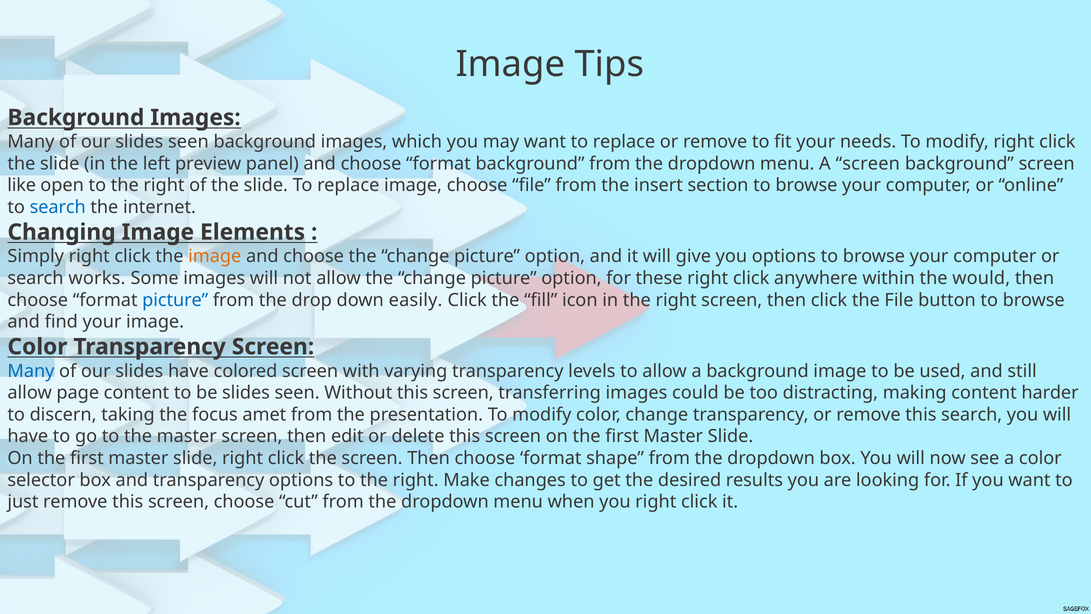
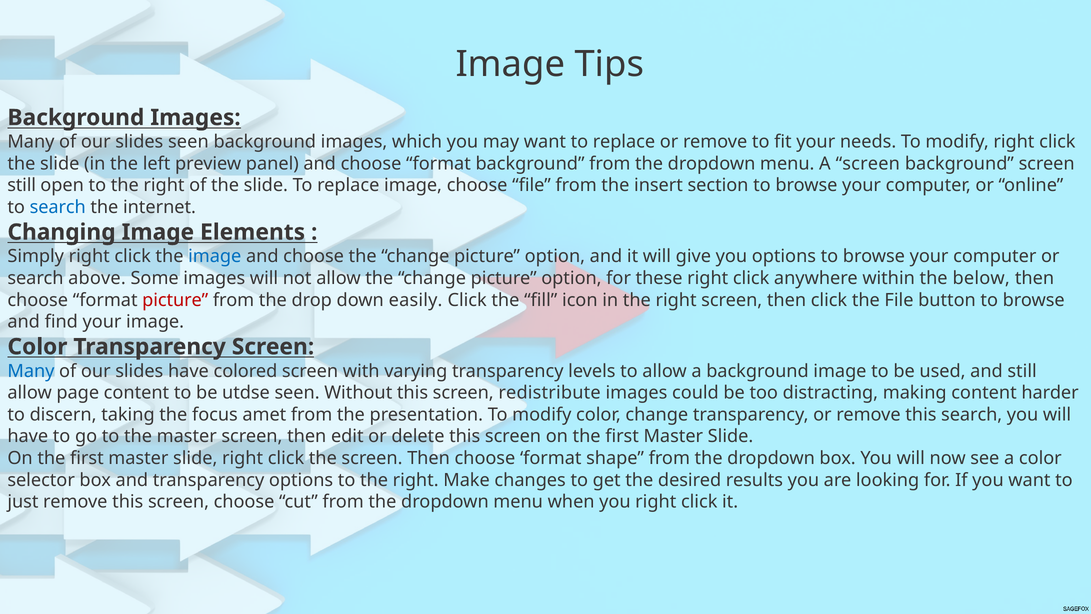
like at (22, 185): like -> still
image at (215, 256) colour: orange -> blue
works: works -> above
would: would -> below
picture at (175, 300) colour: blue -> red
be slides: slides -> utdse
transferring: transferring -> redistribute
